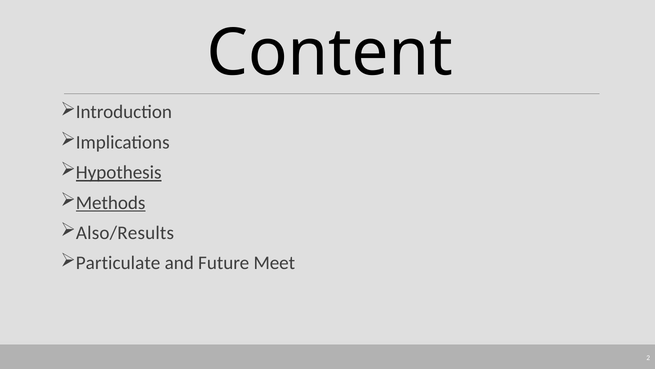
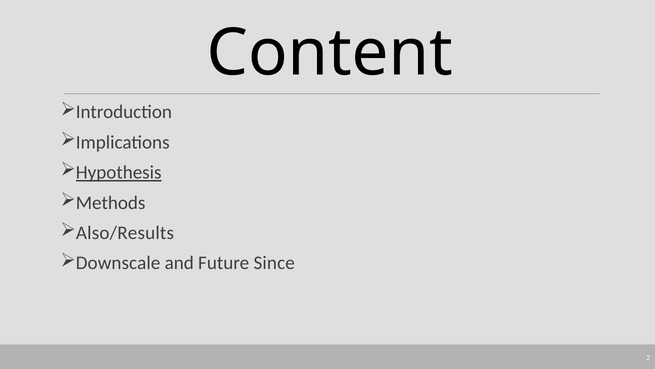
Methods underline: present -> none
Particulate: Particulate -> Downscale
Meet: Meet -> Since
